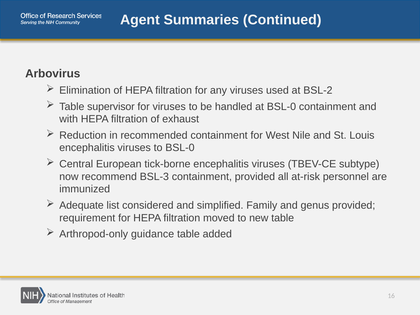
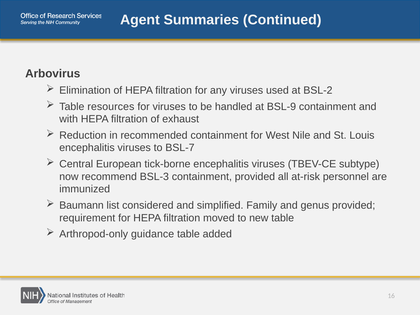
supervisor: supervisor -> resources
at BSL-0: BSL-0 -> BSL-9
to BSL-0: BSL-0 -> BSL-7
Adequate: Adequate -> Baumann
